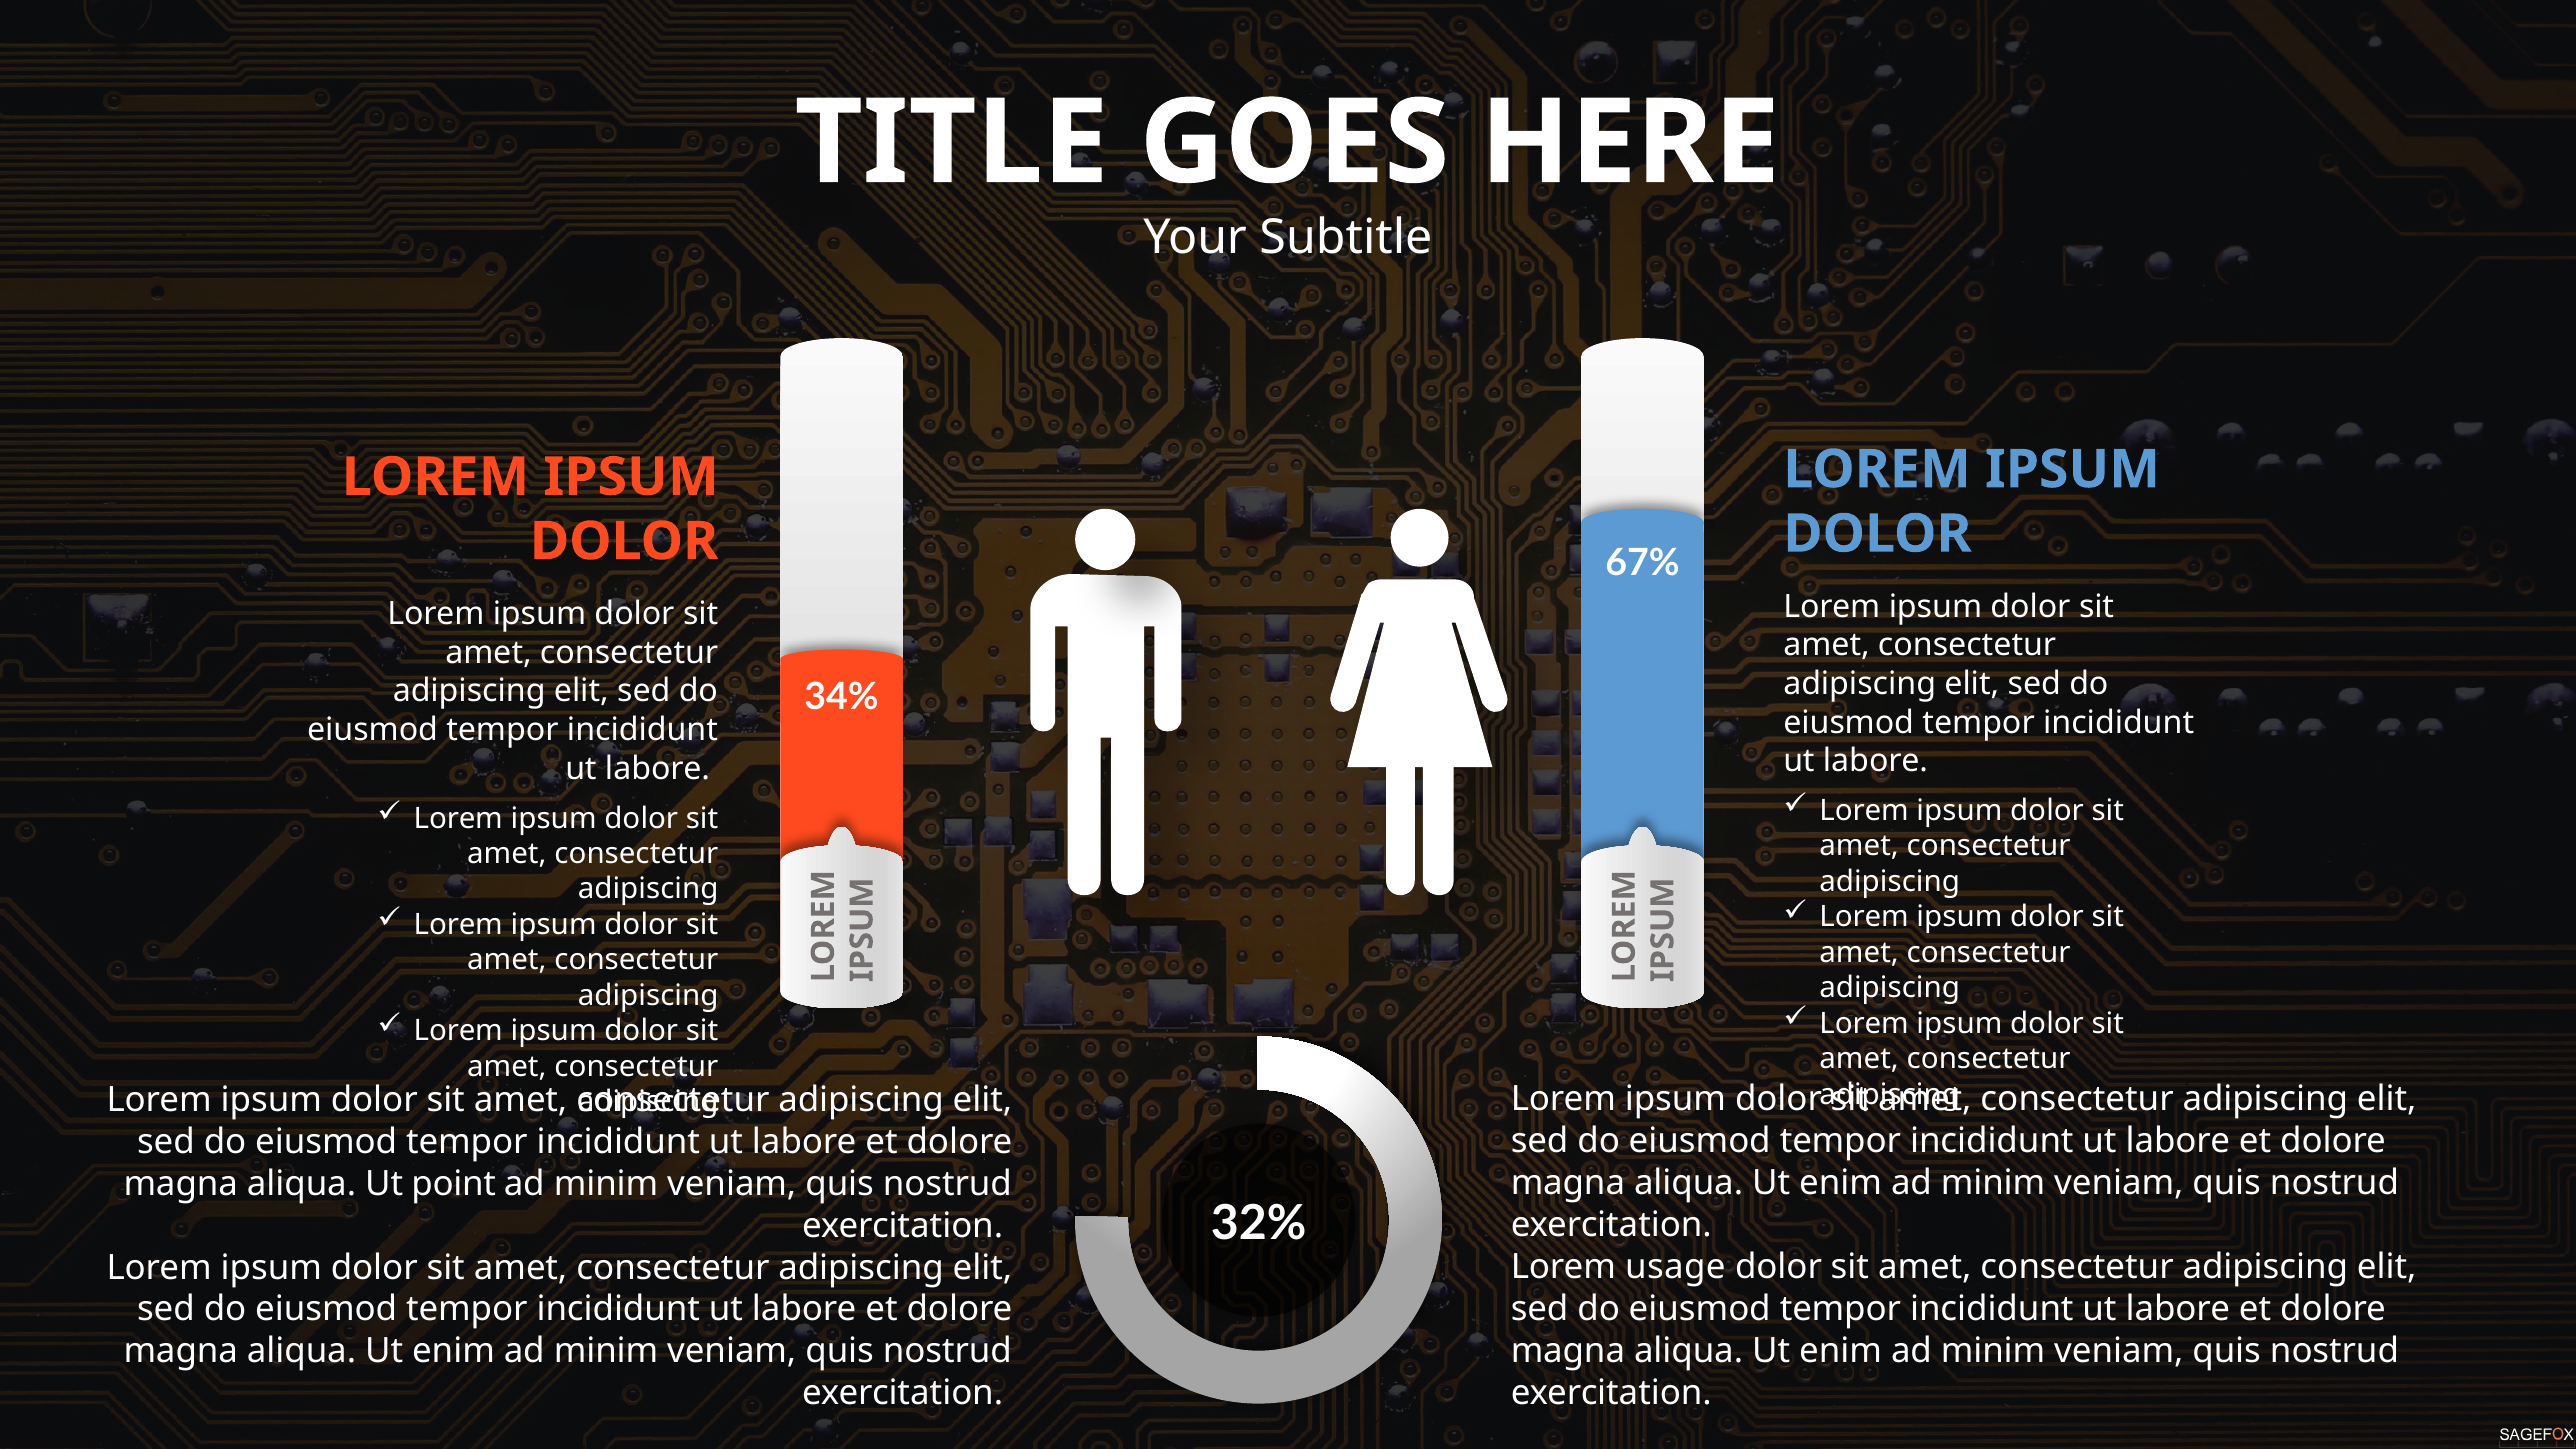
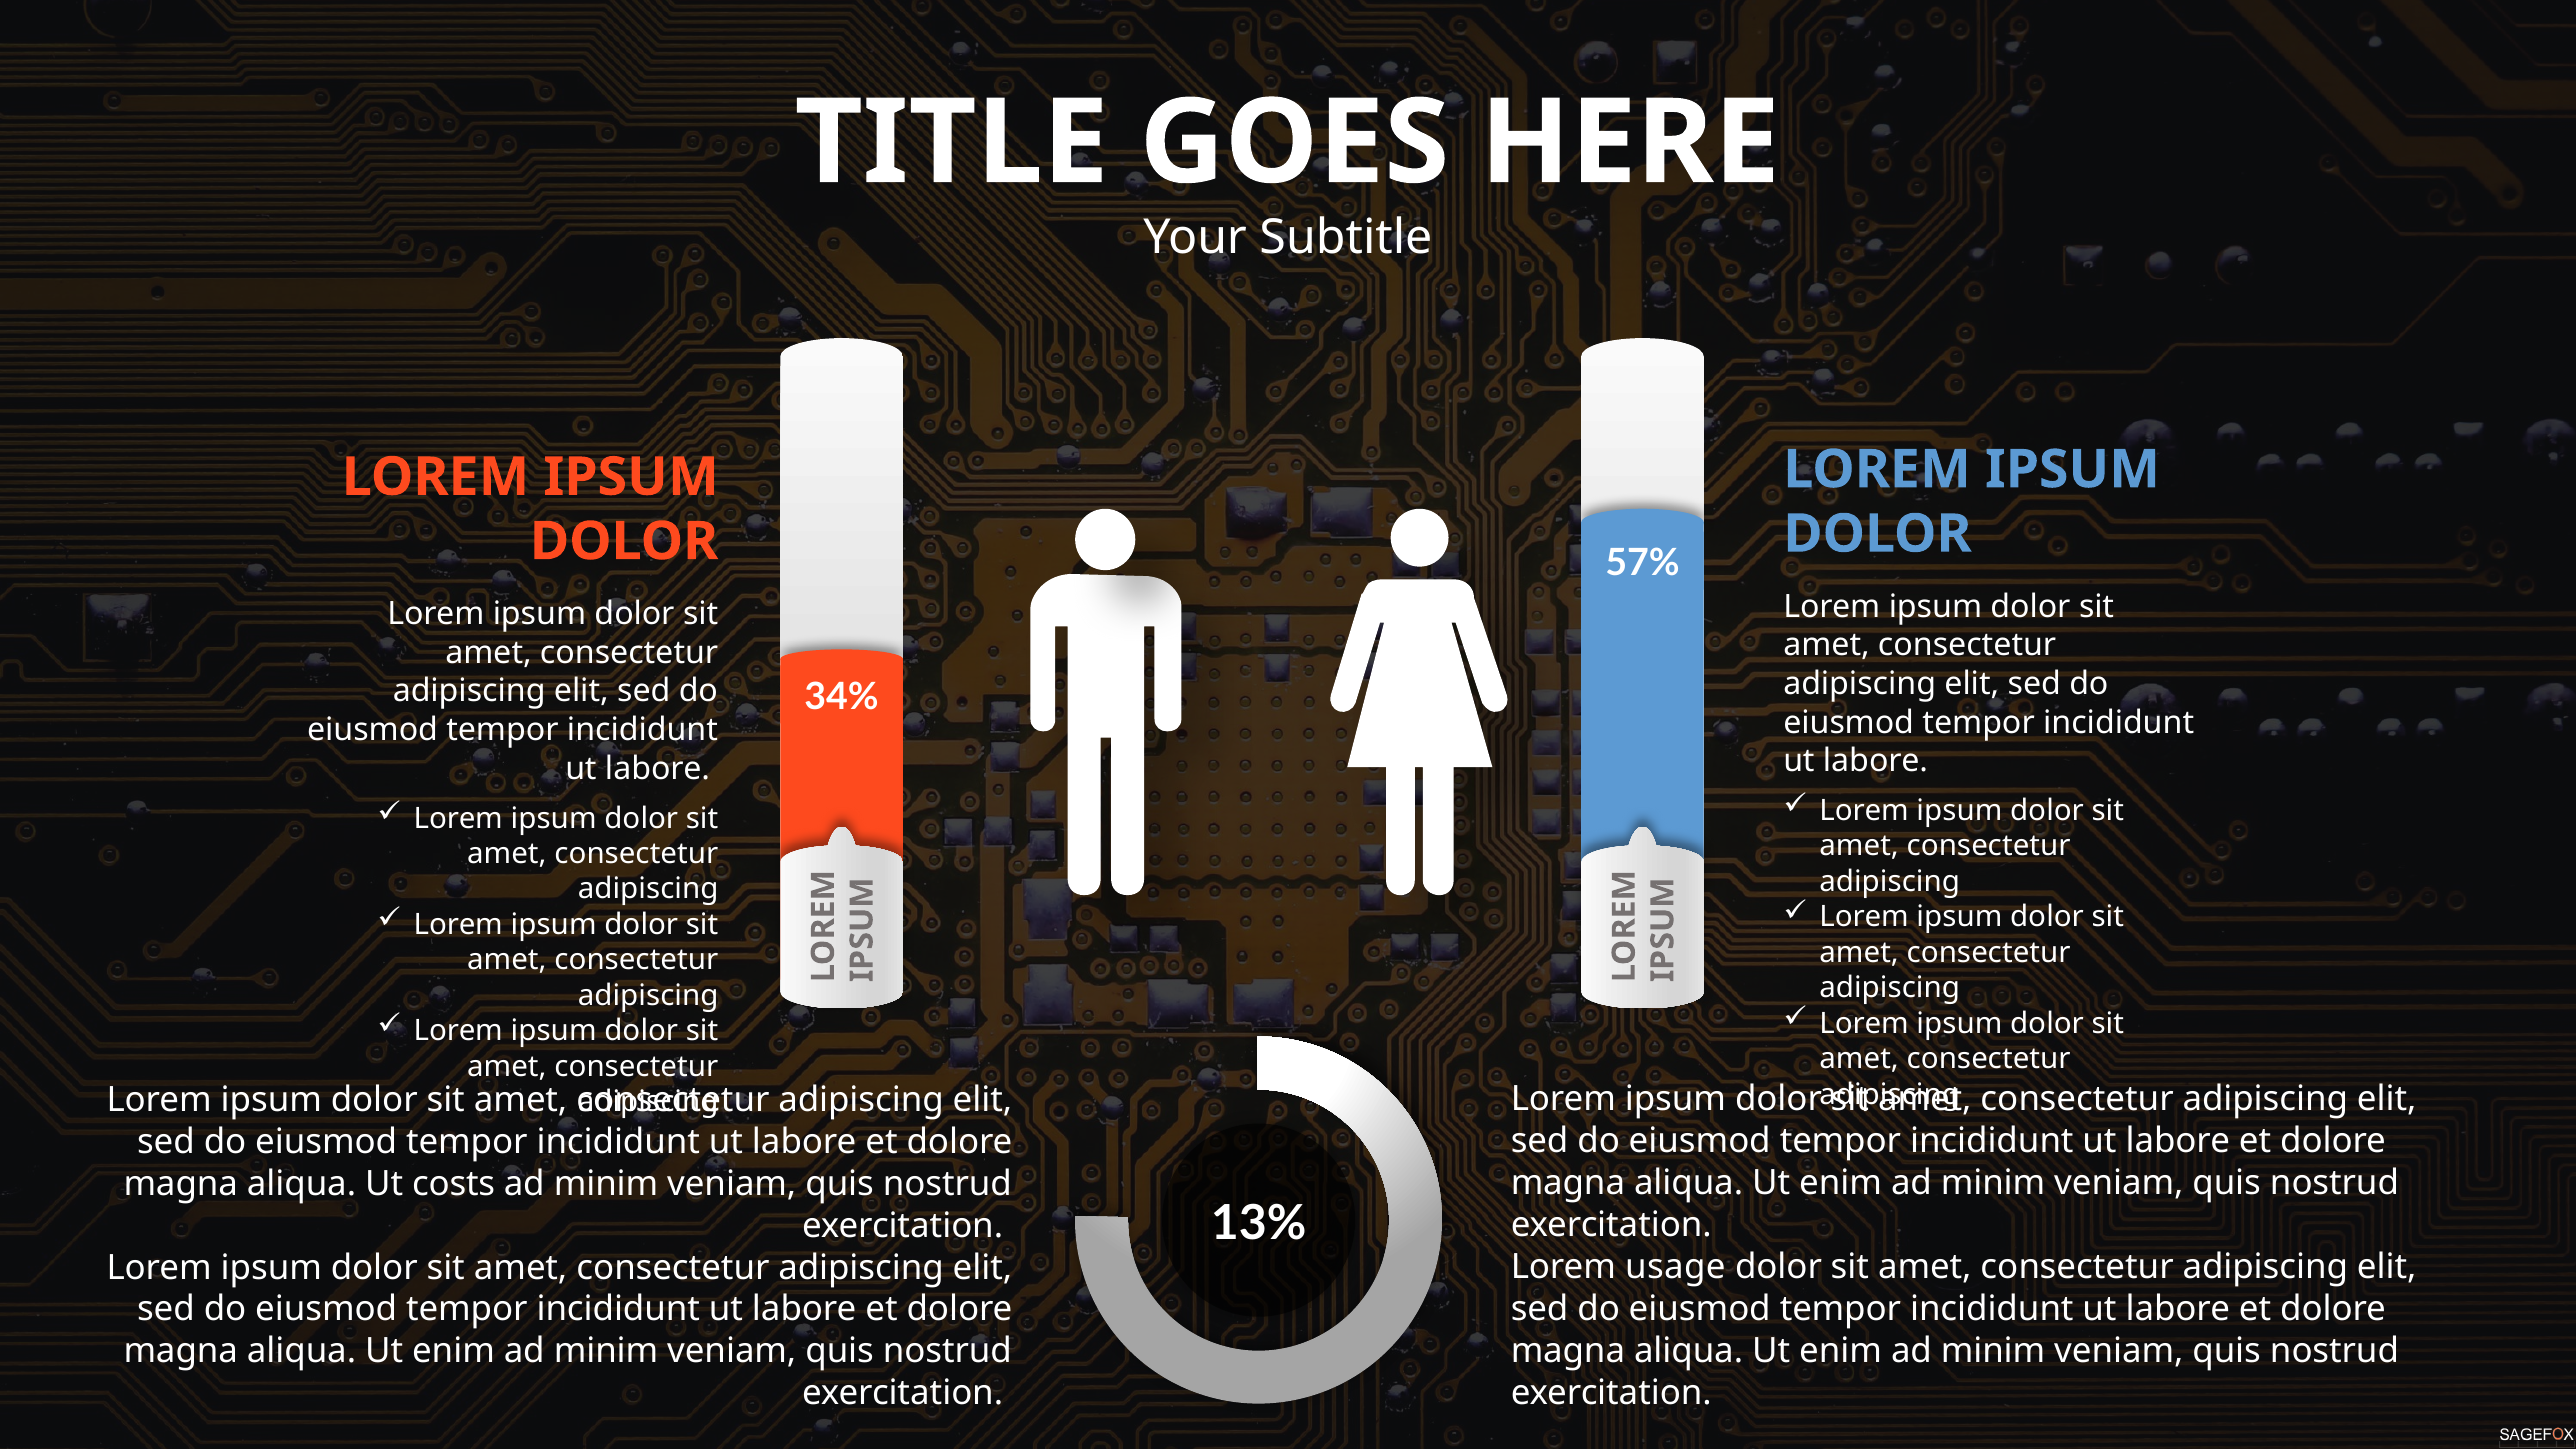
67%: 67% -> 57%
point: point -> costs
32%: 32% -> 13%
